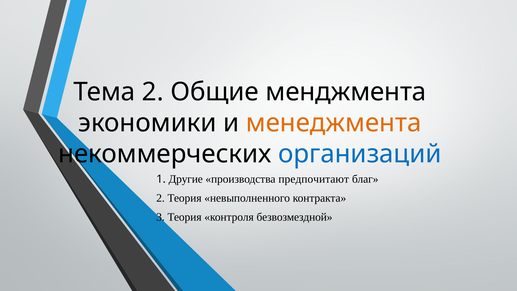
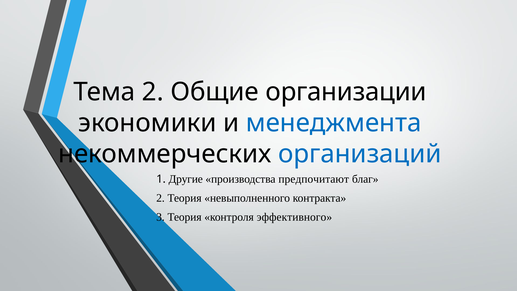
менджмента: менджмента -> организации
менеджмента colour: orange -> blue
безвозмездной: безвозмездной -> эффективного
